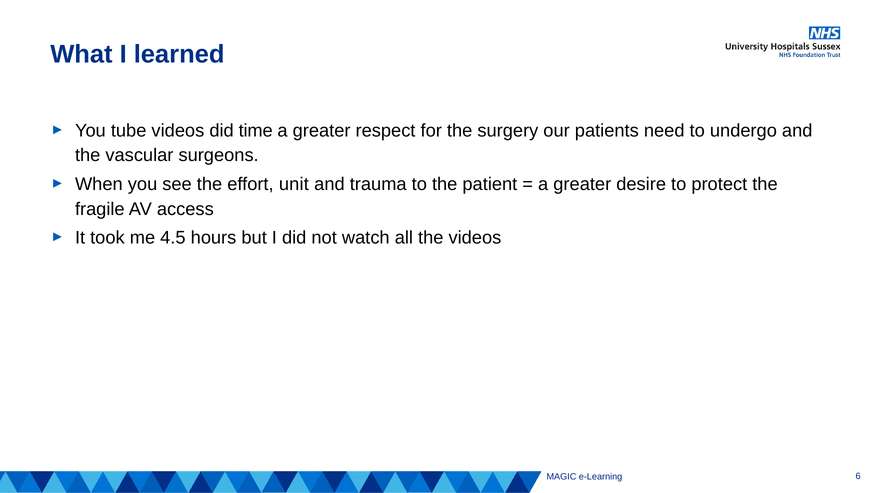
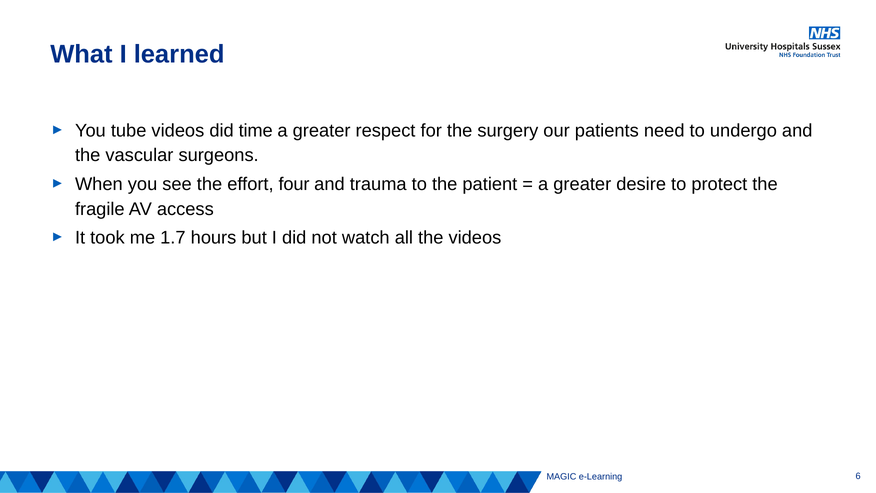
unit: unit -> four
4.5: 4.5 -> 1.7
